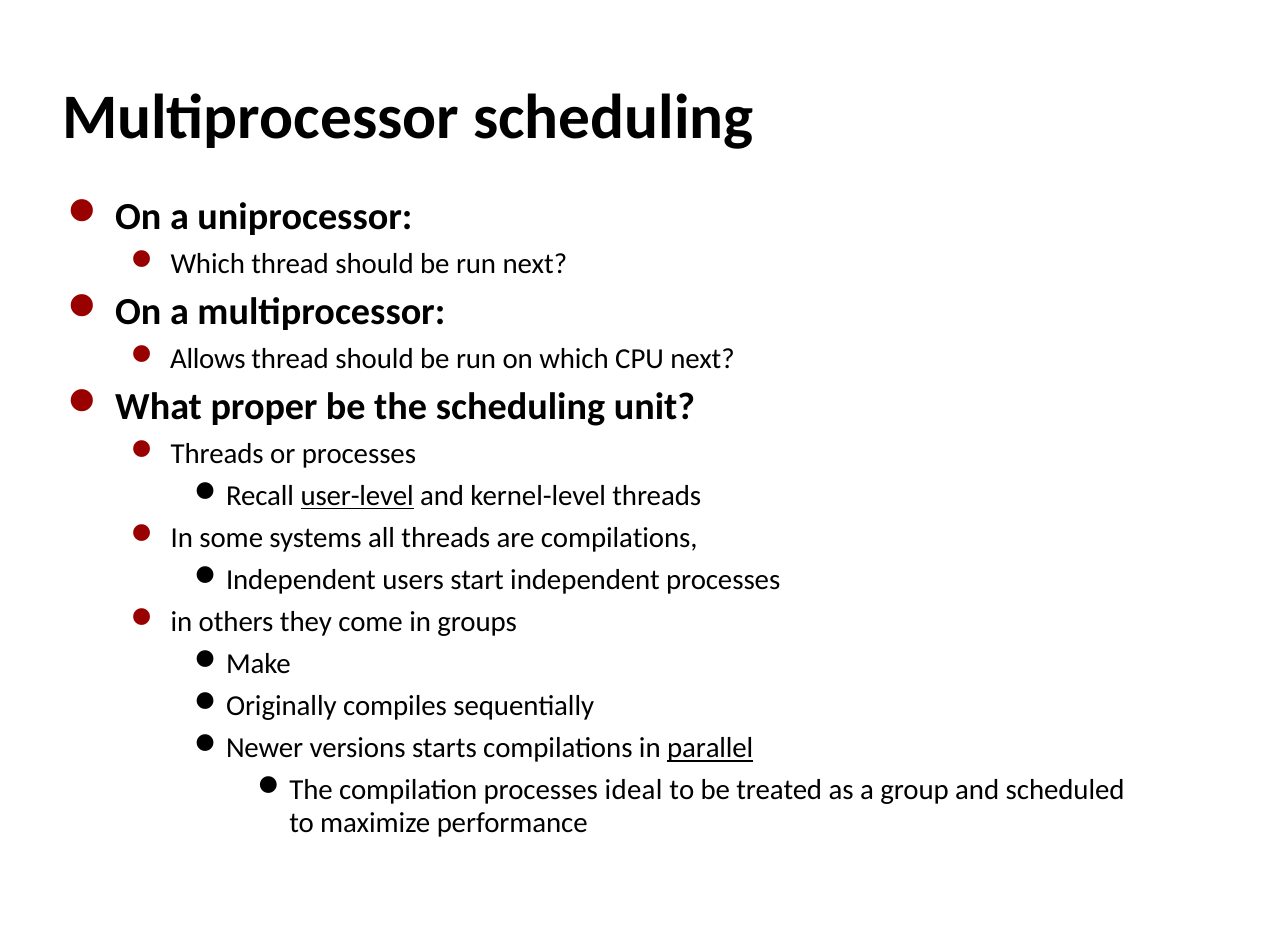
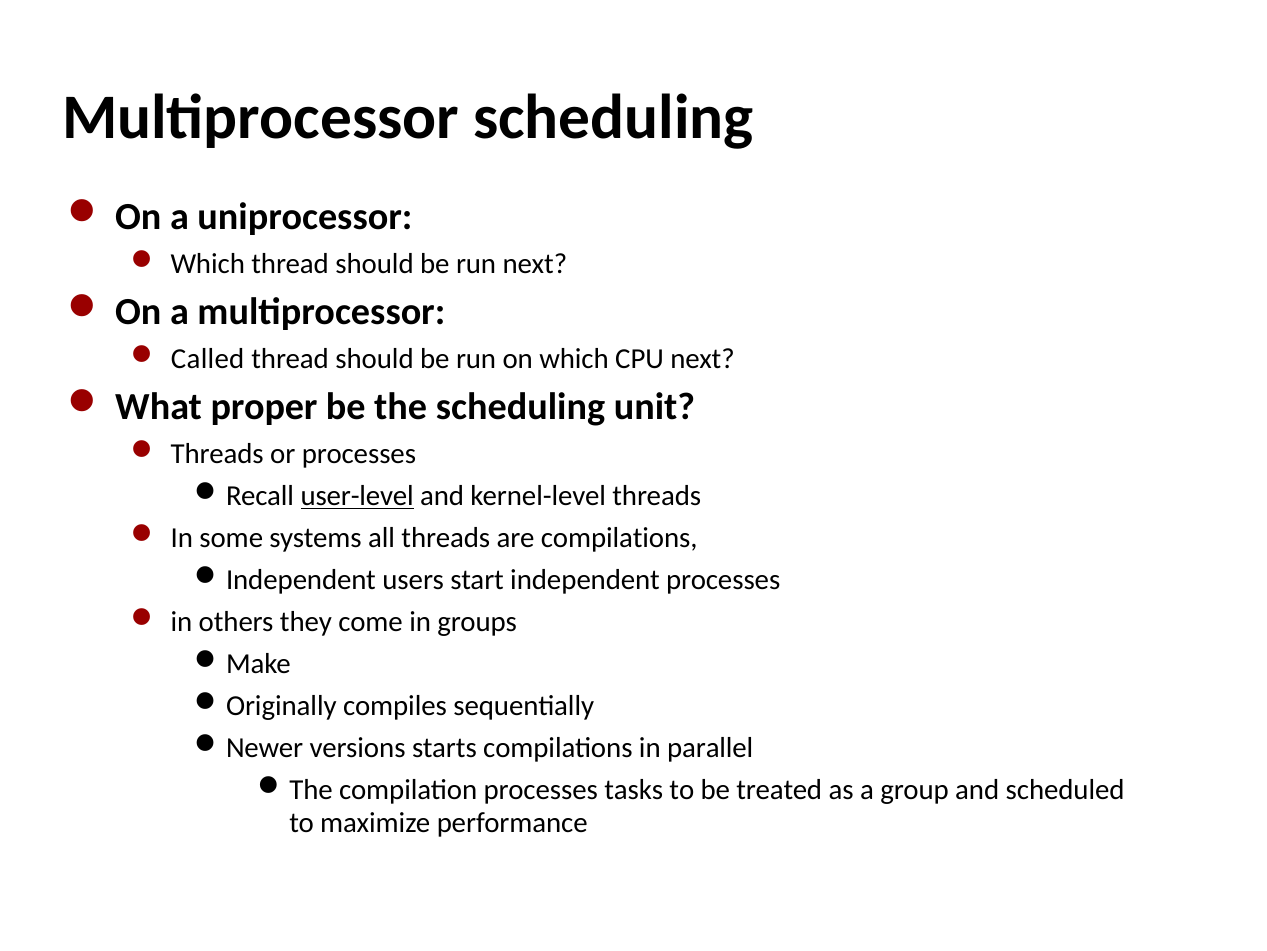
Allows: Allows -> Called
parallel underline: present -> none
ideal: ideal -> tasks
